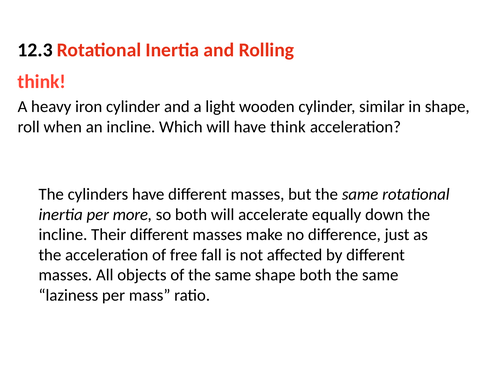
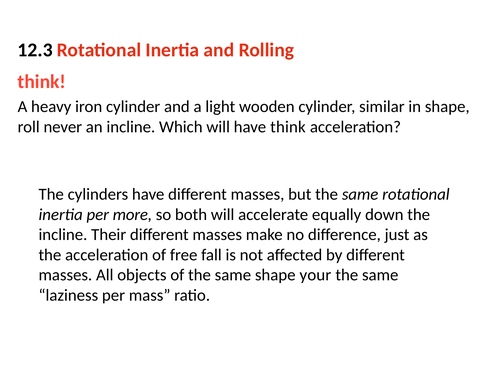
when: when -> never
shape both: both -> your
